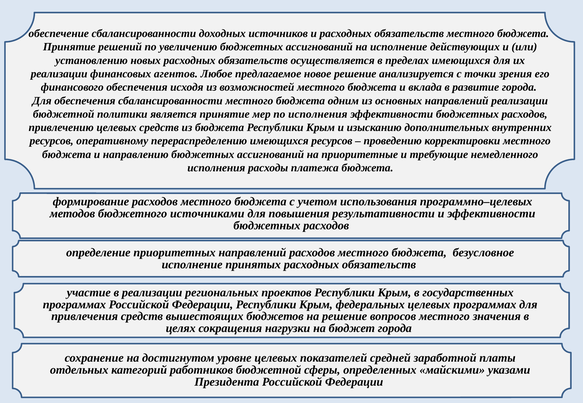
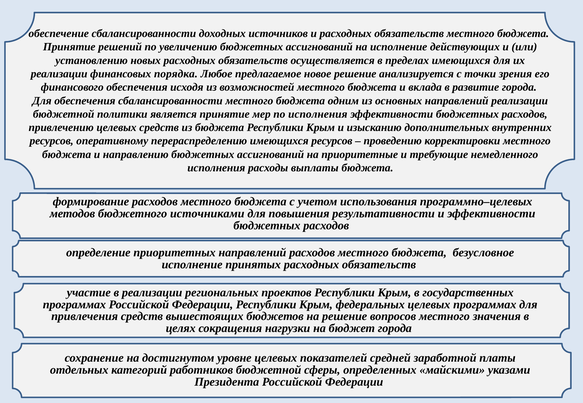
агентов: агентов -> порядка
платежа: платежа -> выплаты
